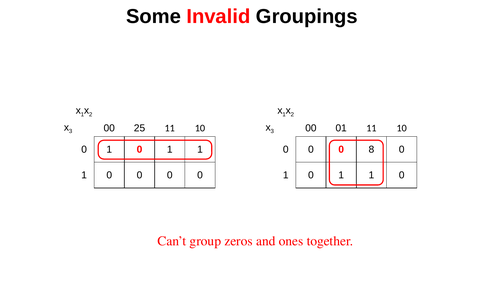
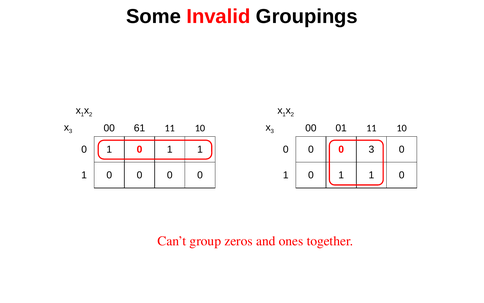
25: 25 -> 61
0 8: 8 -> 3
